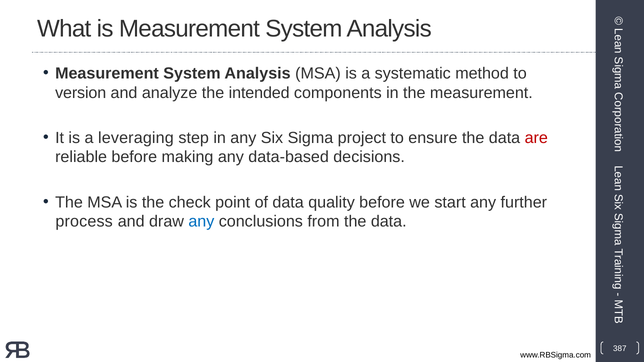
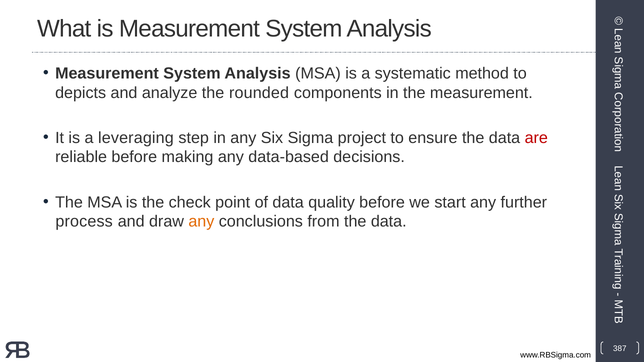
version: version -> depicts
intended: intended -> rounded
any at (201, 222) colour: blue -> orange
